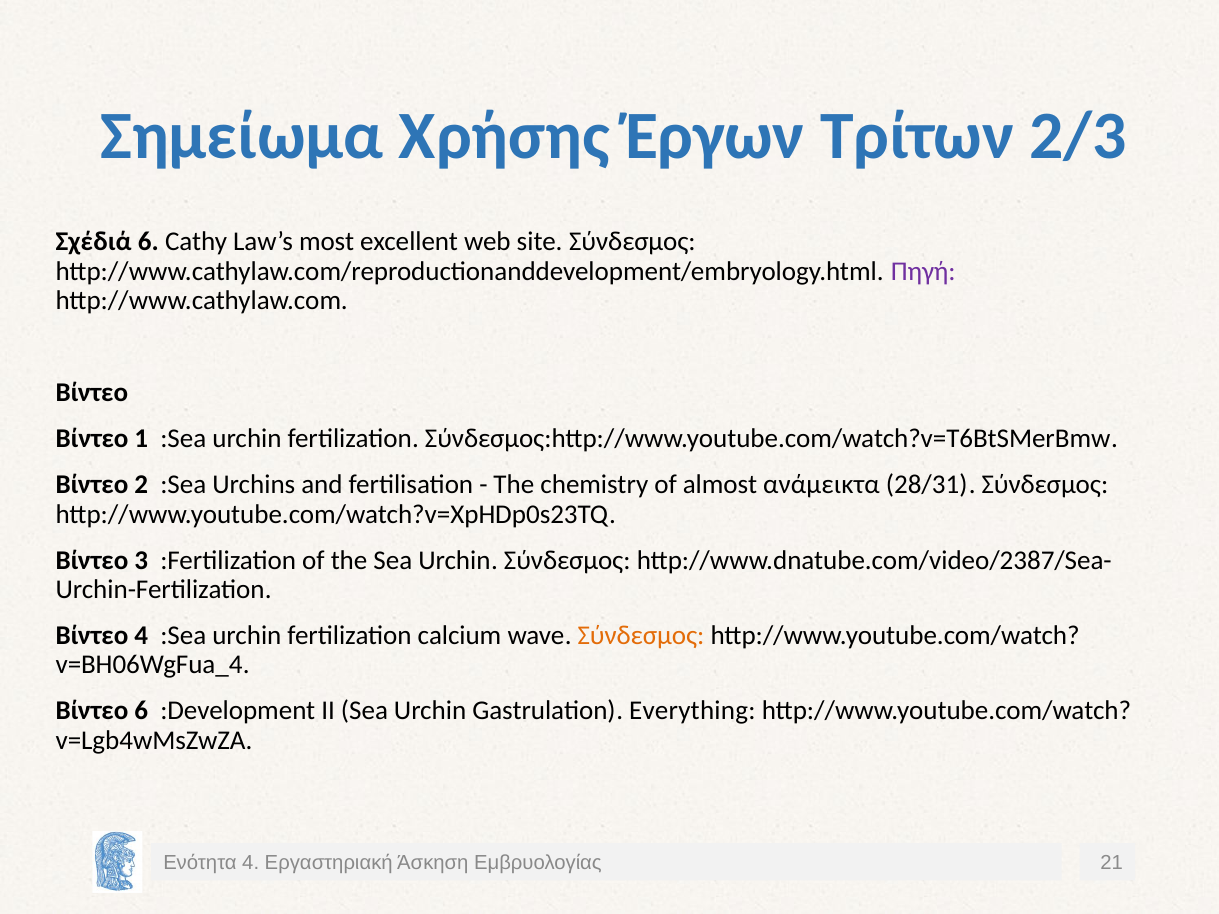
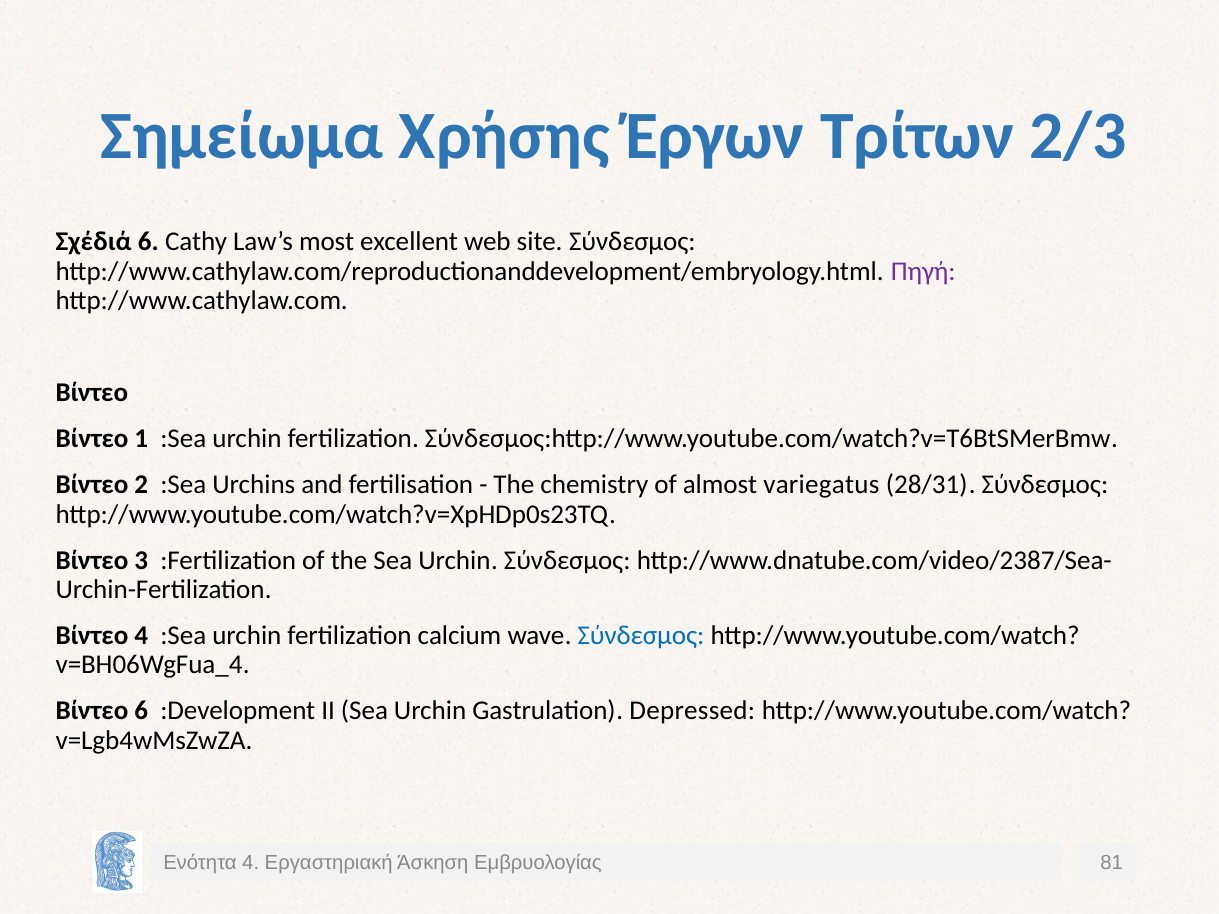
ανάμεικτα: ανάμεικτα -> variegatus
Σύνδεσμος at (641, 636) colour: orange -> blue
Everything: Everything -> Depressed
21: 21 -> 81
